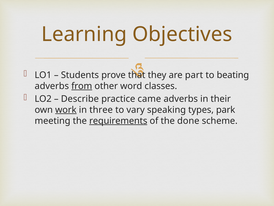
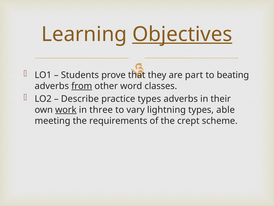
Objectives underline: none -> present
practice came: came -> types
speaking: speaking -> lightning
park: park -> able
requirements underline: present -> none
done: done -> crept
